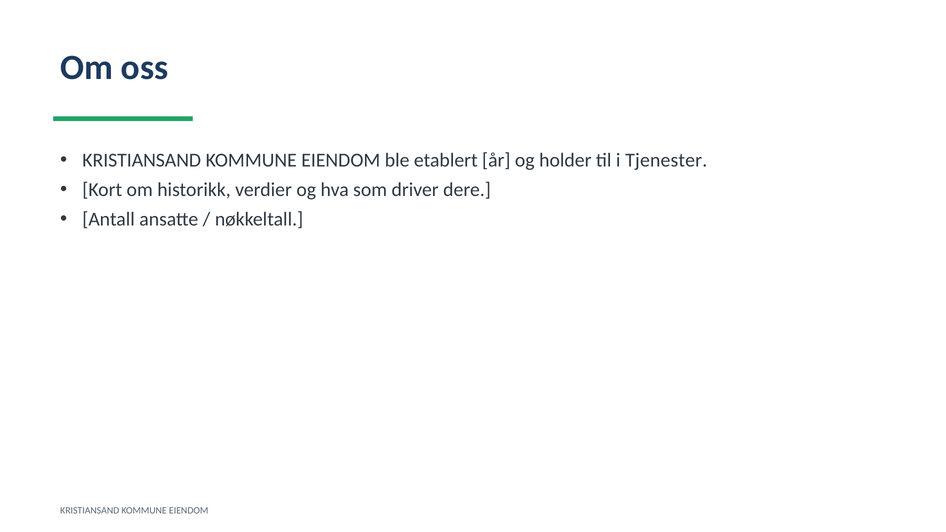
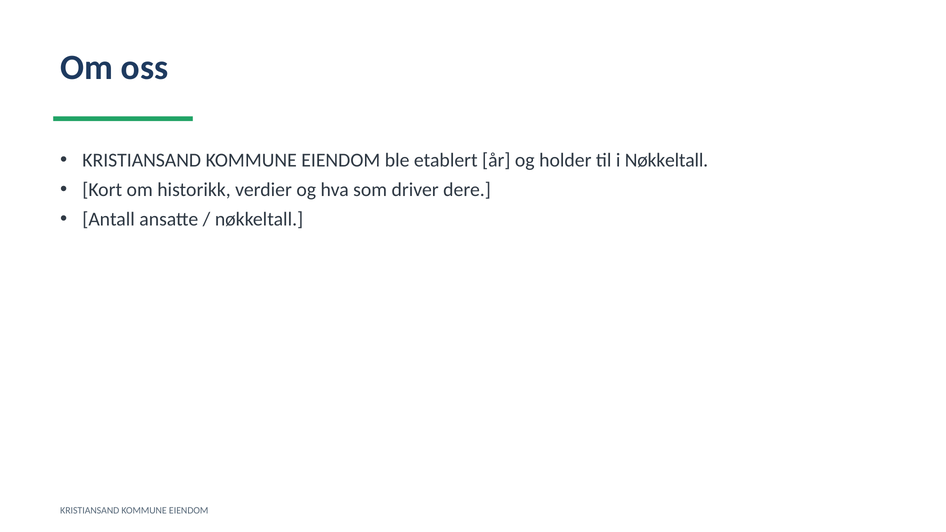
i Tjenester: Tjenester -> Nøkkeltall
